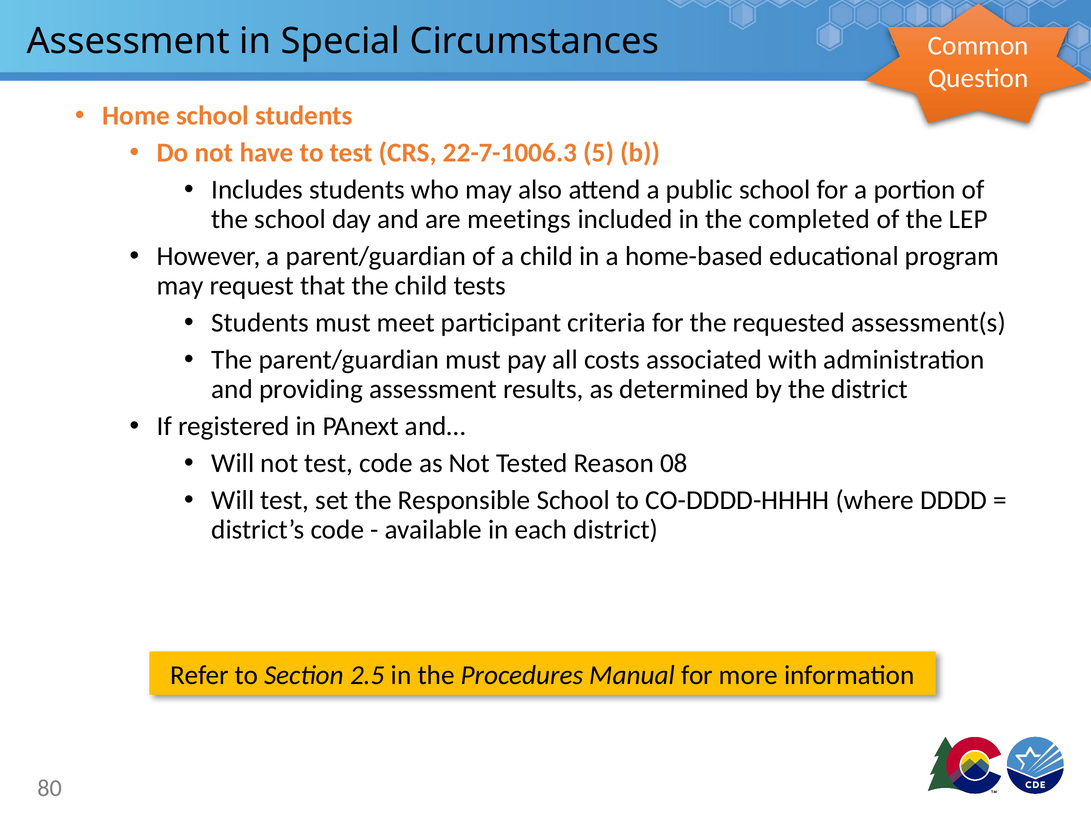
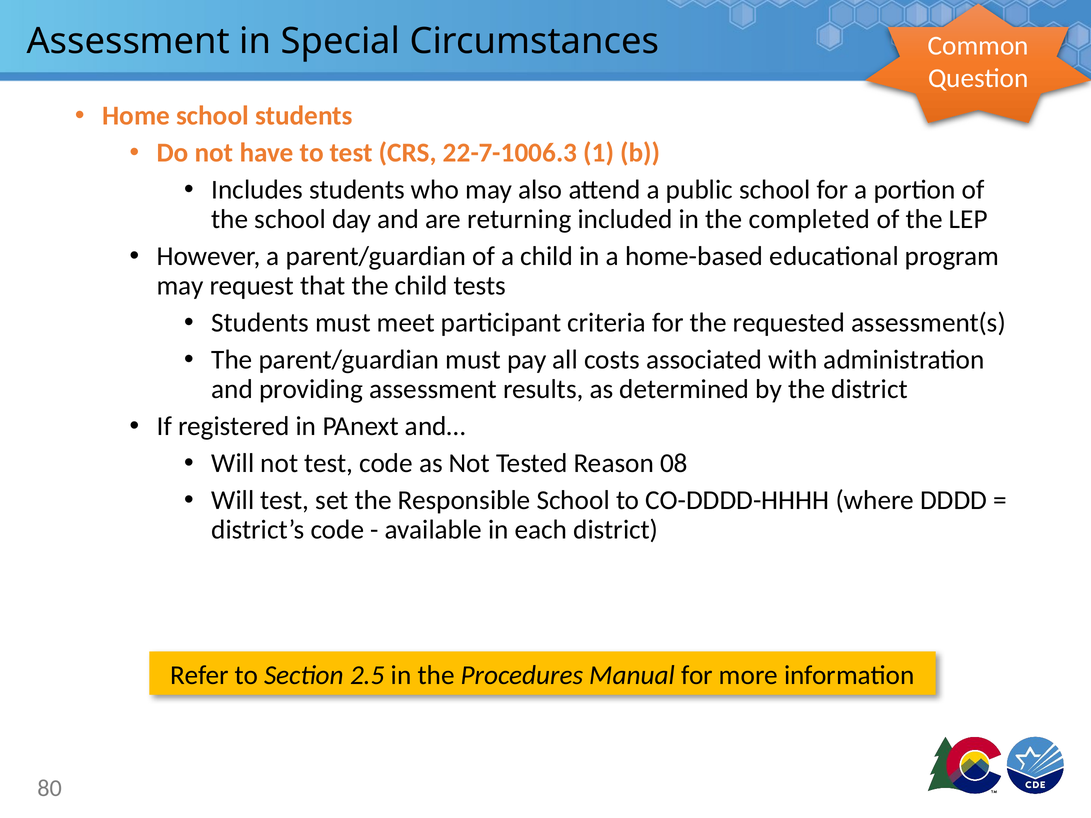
5: 5 -> 1
meetings: meetings -> returning
